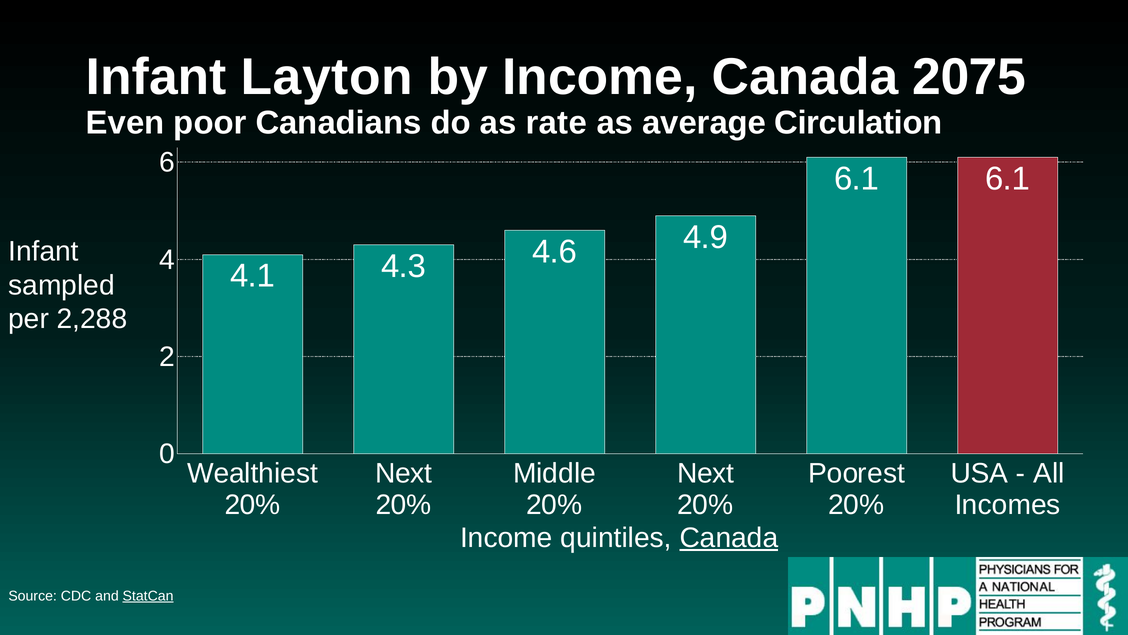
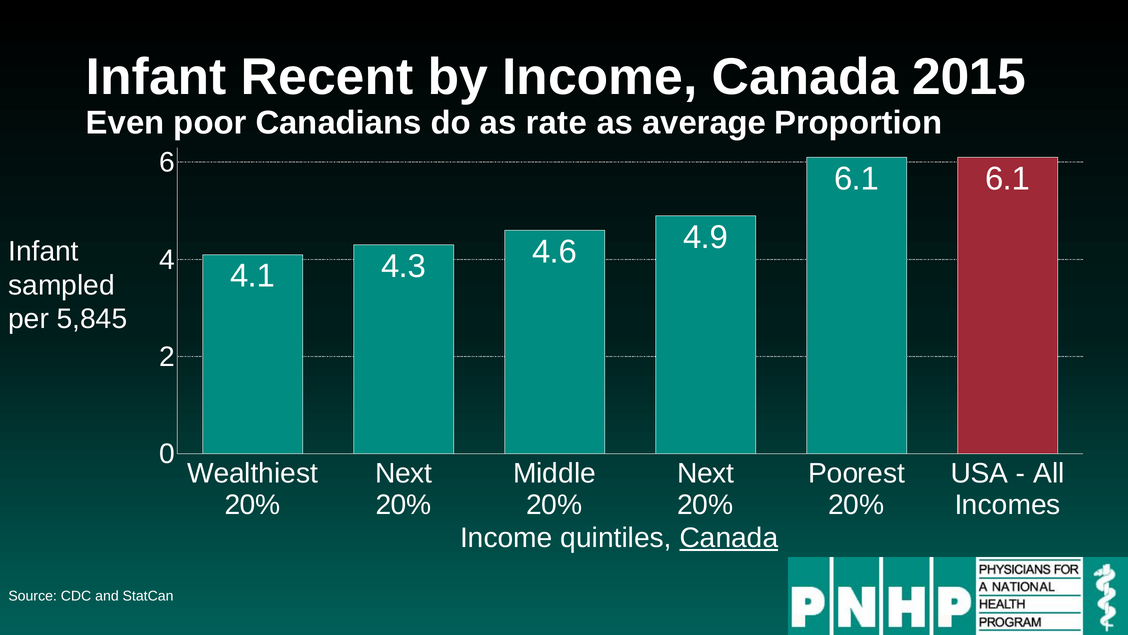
Layton: Layton -> Recent
2075: 2075 -> 2015
Circulation: Circulation -> Proportion
2,288: 2,288 -> 5,845
StatCan underline: present -> none
